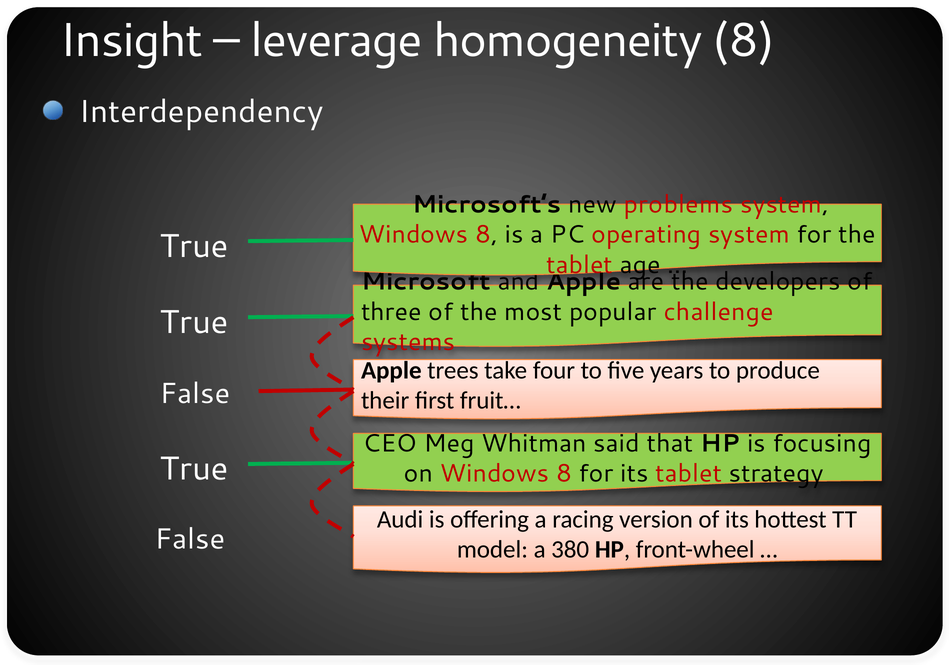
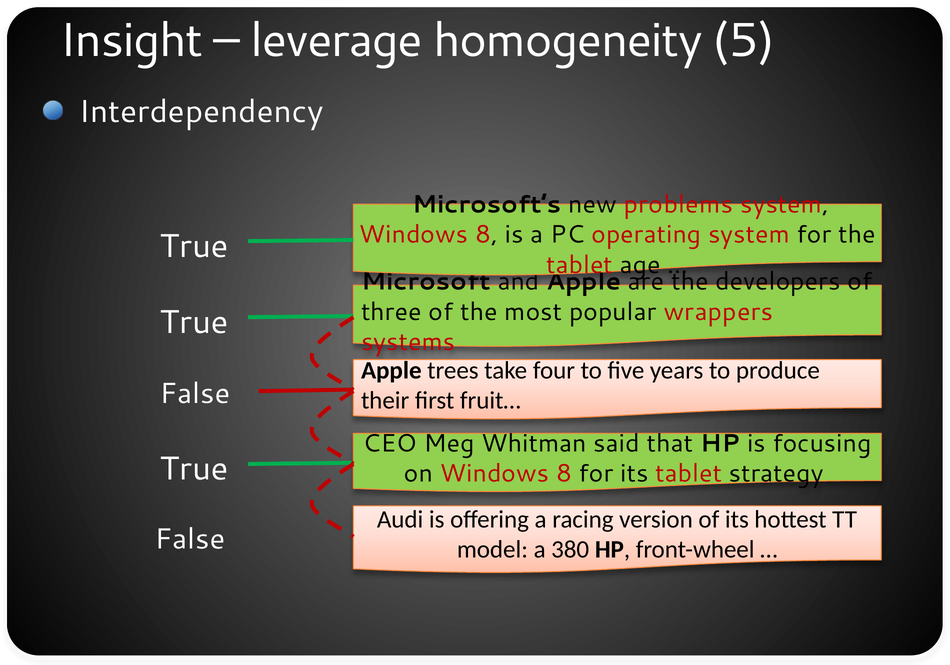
homogeneity 8: 8 -> 5
challenge: challenge -> wrappers
